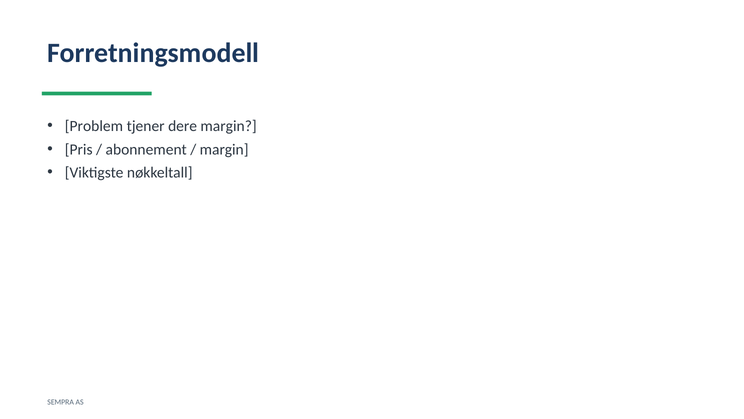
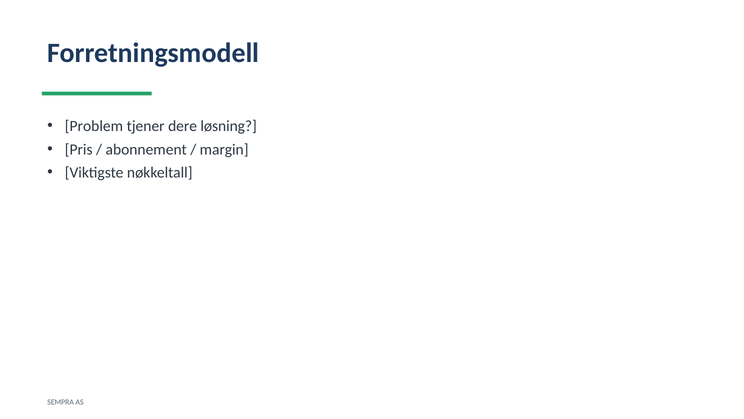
dere margin: margin -> løsning
